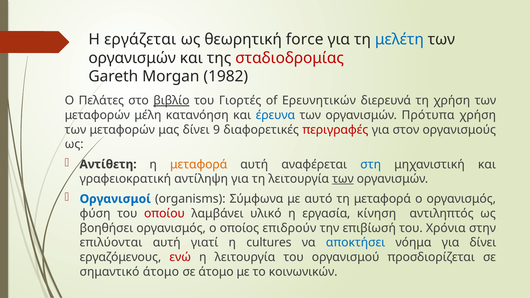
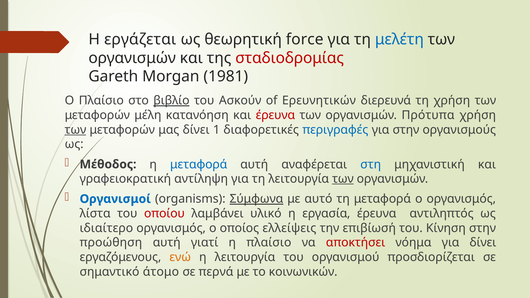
1982: 1982 -> 1981
Ο Πελάτες: Πελάτες -> Πλαίσιο
Γιορτές: Γιορτές -> Ασκούν
έρευνα at (275, 115) colour: blue -> red
των at (75, 130) underline: none -> present
9: 9 -> 1
περιγραφές colour: red -> blue
για στον: στον -> στην
Αντίθετη: Αντίθετη -> Μέθοδος
μεταφορά at (199, 164) colour: orange -> blue
Σύμφωνα underline: none -> present
φύση: φύση -> λίστα
εργασία κίνηση: κίνηση -> έρευνα
βοηθήσει: βοηθήσει -> ιδιαίτερο
επιδρούν: επιδρούν -> ελλείψεις
Χρόνια: Χρόνια -> Κίνηση
επιλύονται: επιλύονται -> προώθηση
η cultures: cultures -> πλαίσιο
αποκτήσει colour: blue -> red
ενώ colour: red -> orange
σε άτομο: άτομο -> περνά
